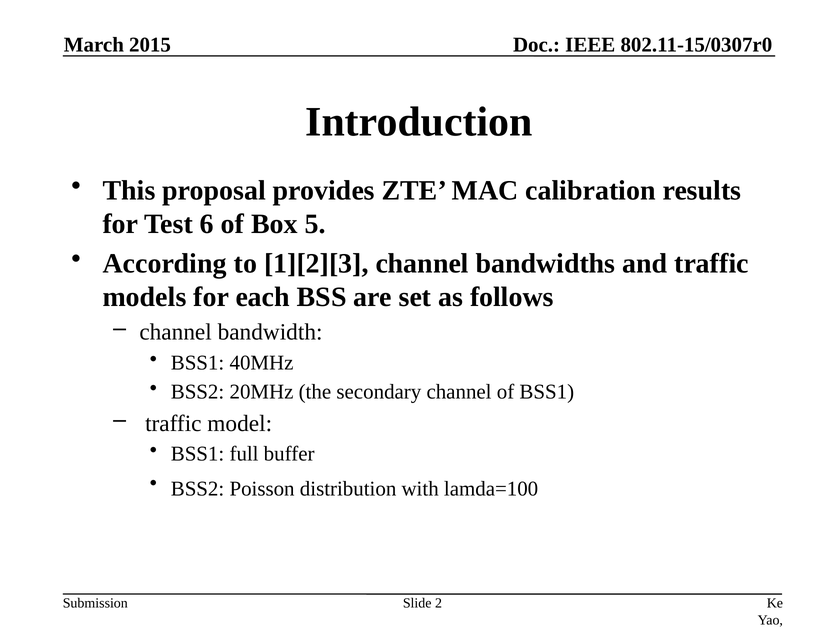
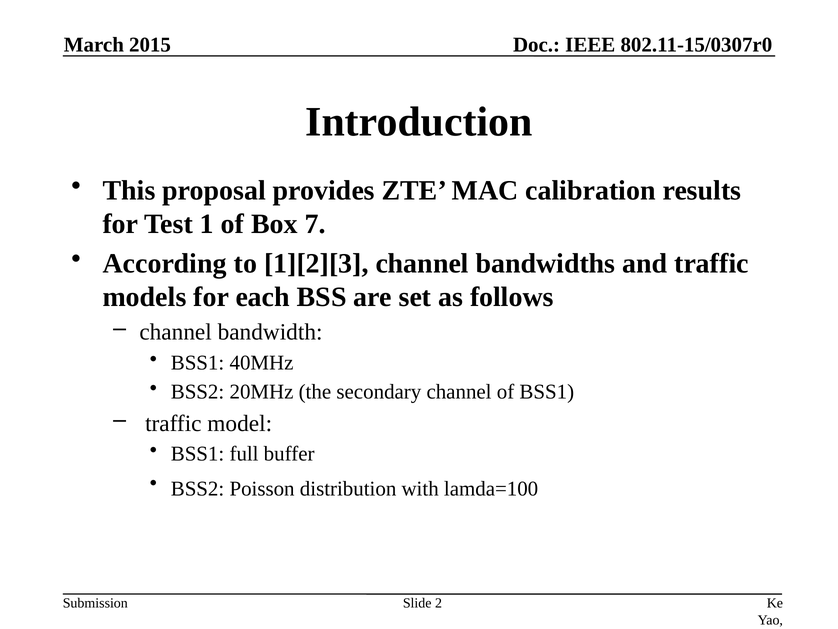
6: 6 -> 1
5: 5 -> 7
